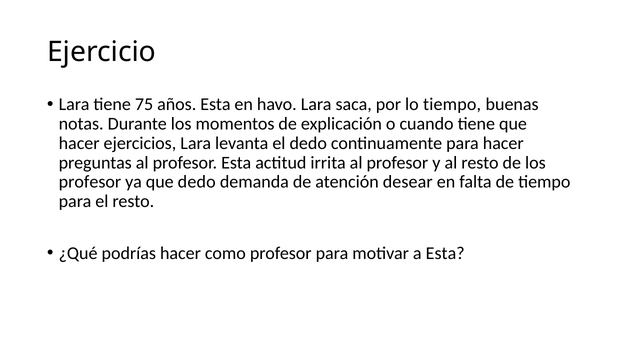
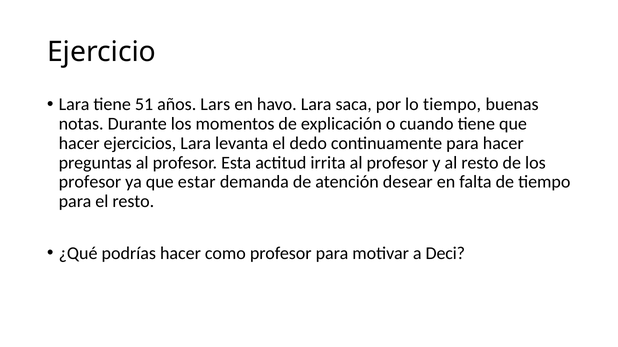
75: 75 -> 51
años Esta: Esta -> Lars
que dedo: dedo -> estar
a Esta: Esta -> Deci
